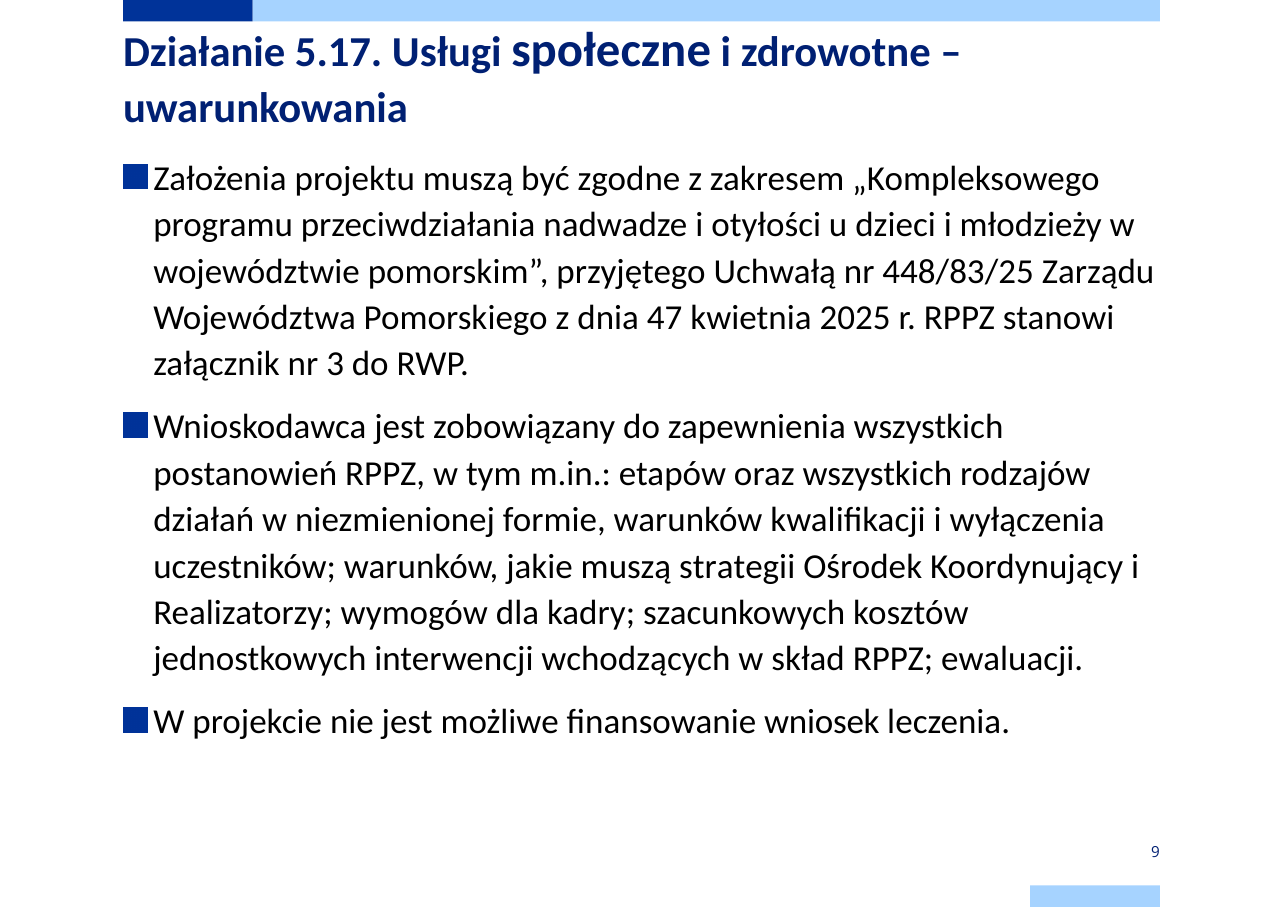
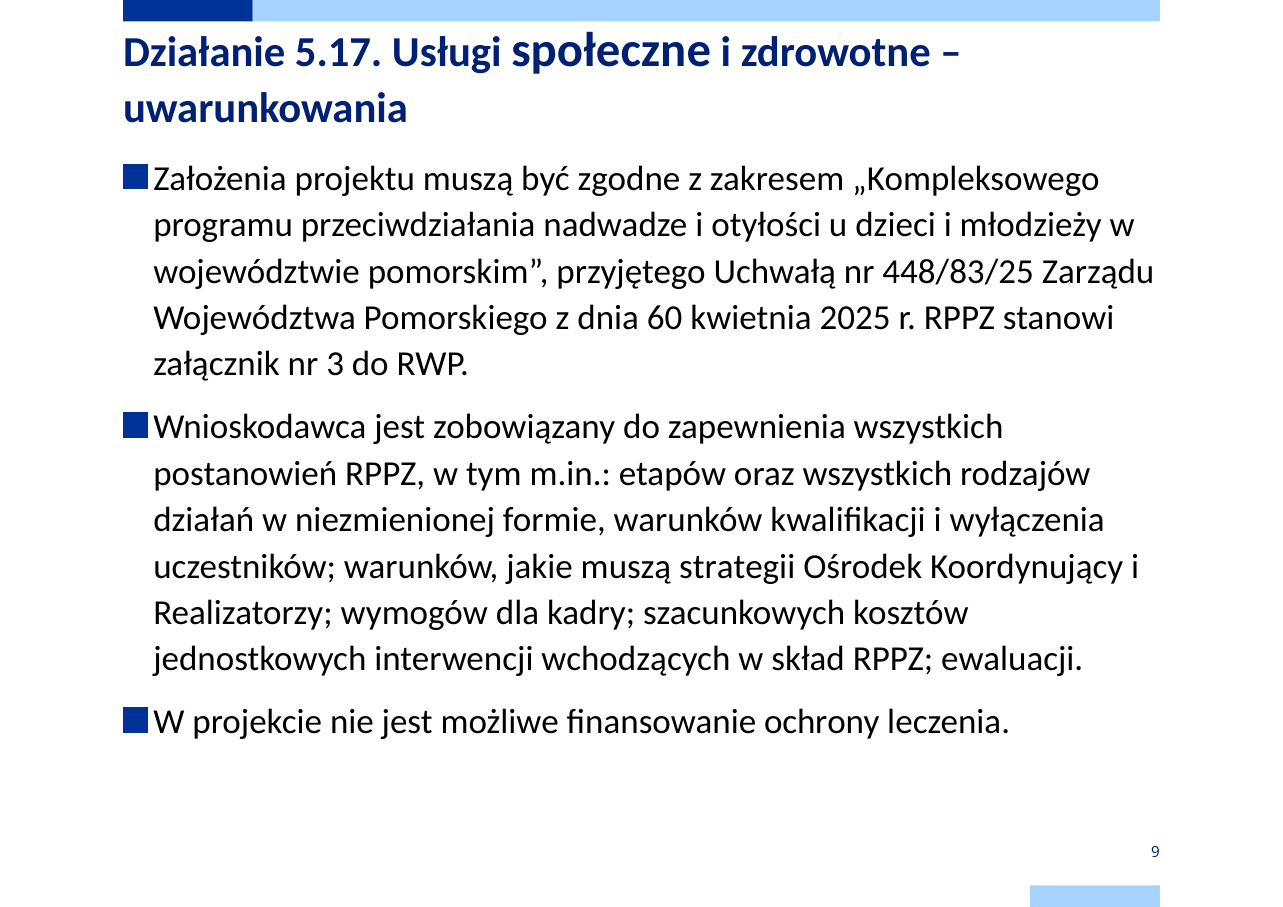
47: 47 -> 60
wniosek: wniosek -> ochrony
